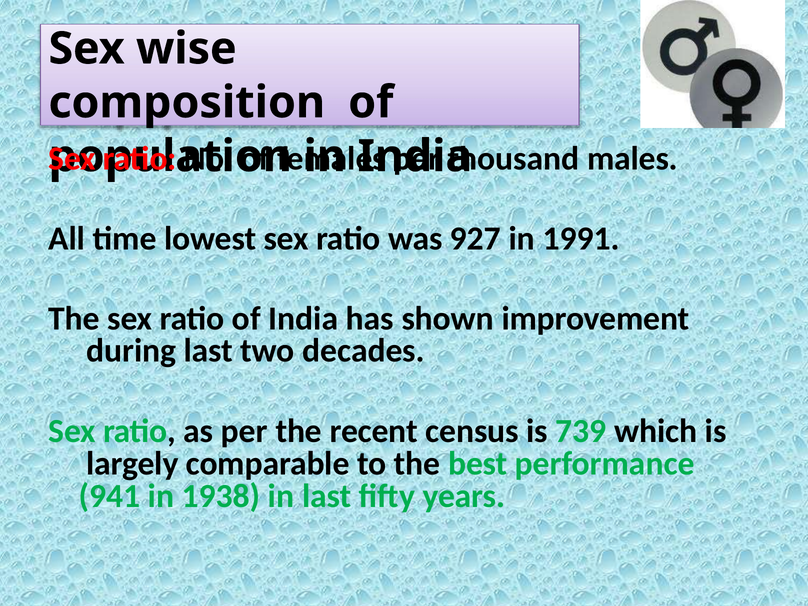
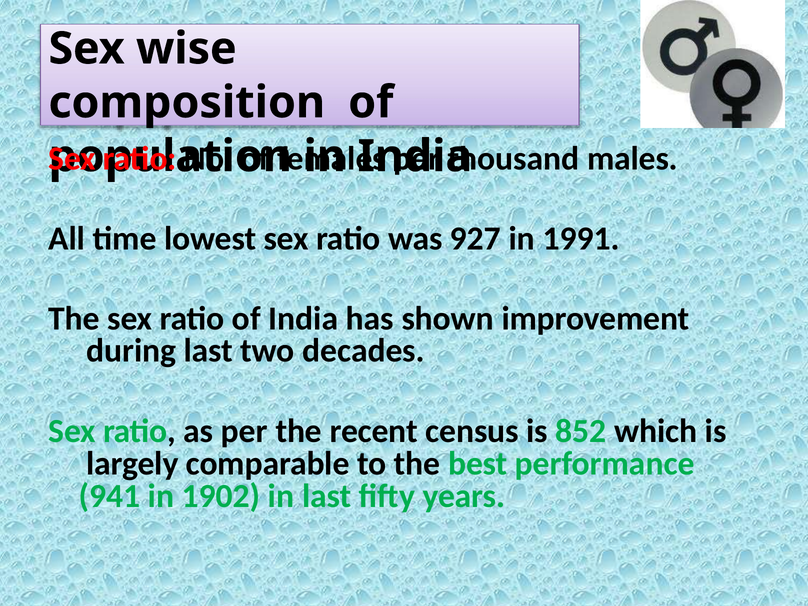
739: 739 -> 852
1938: 1938 -> 1902
